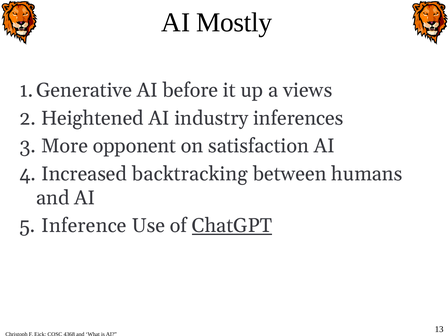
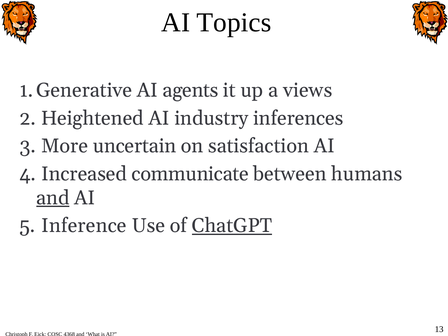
Mostly: Mostly -> Topics
before: before -> agents
opponent: opponent -> uncertain
backtracking: backtracking -> communicate
and at (53, 198) underline: none -> present
